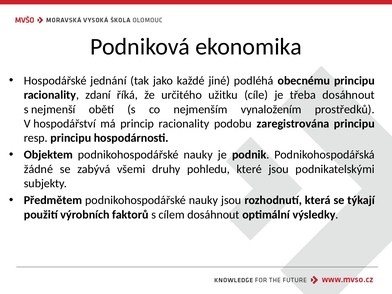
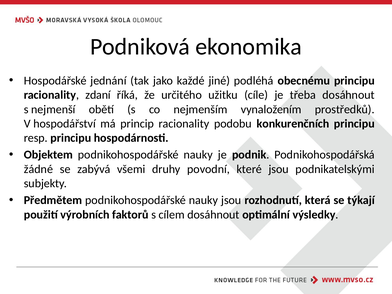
zaregistrována: zaregistrována -> konkurenčních
pohledu: pohledu -> povodní
